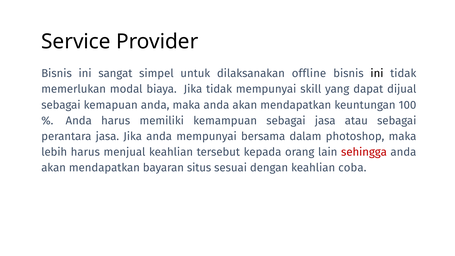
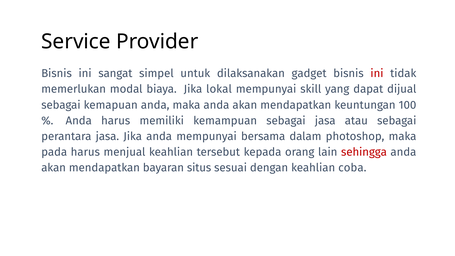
offline: offline -> gadget
ini at (377, 74) colour: black -> red
Jika tidak: tidak -> lokal
lebih: lebih -> pada
